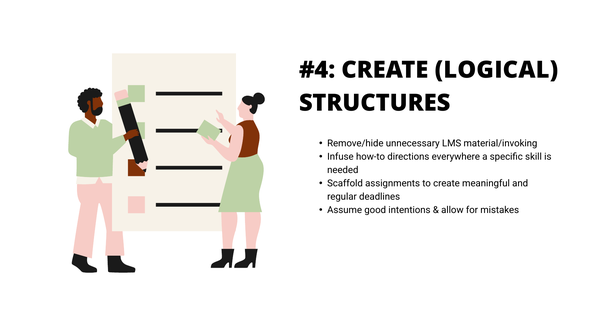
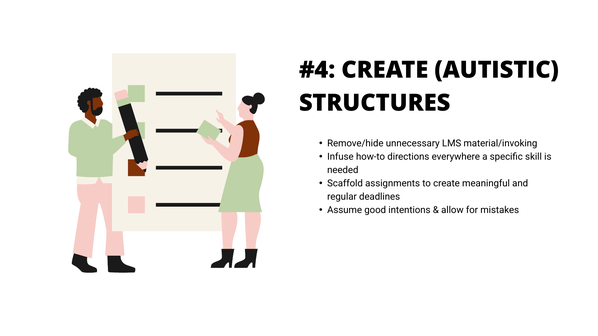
LOGICAL: LOGICAL -> AUTISTIC
